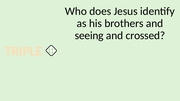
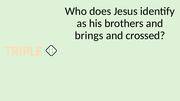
seeing: seeing -> brings
